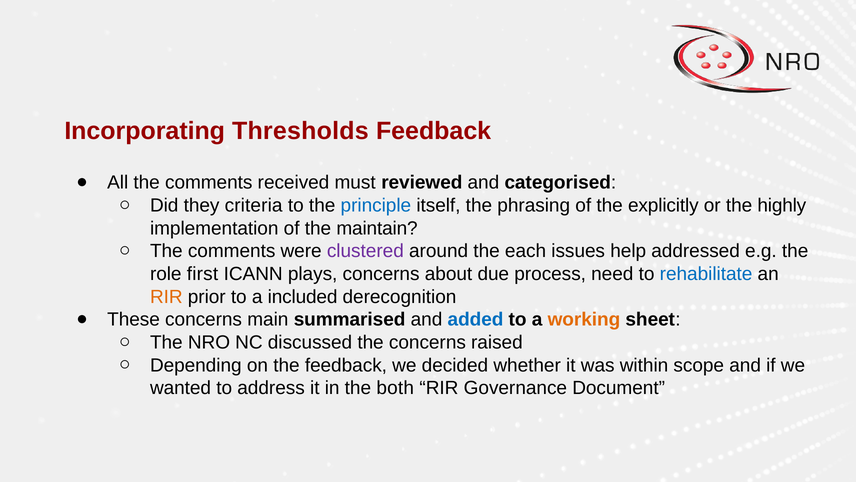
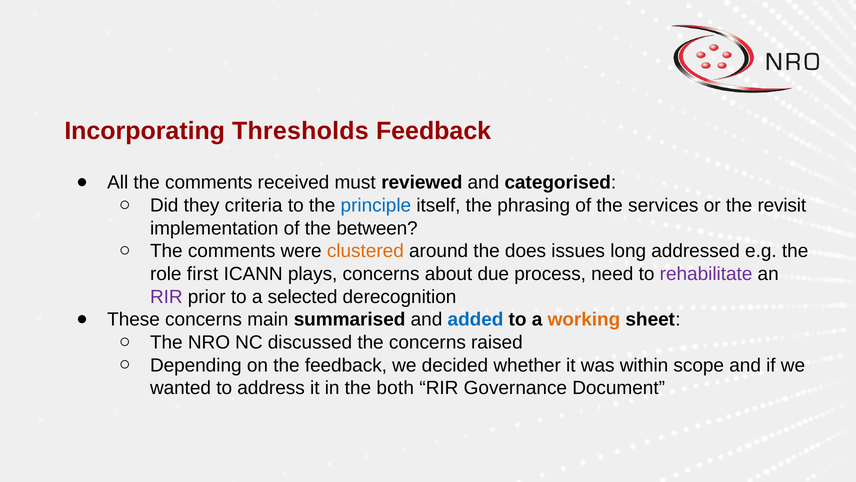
explicitly: explicitly -> services
highly: highly -> revisit
maintain: maintain -> between
clustered colour: purple -> orange
each: each -> does
help: help -> long
rehabilitate colour: blue -> purple
RIR at (166, 297) colour: orange -> purple
included: included -> selected
